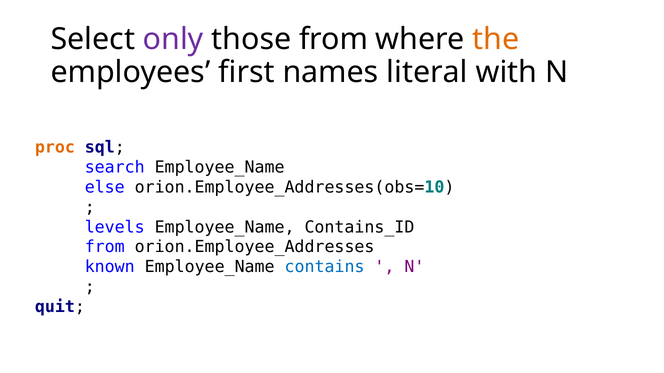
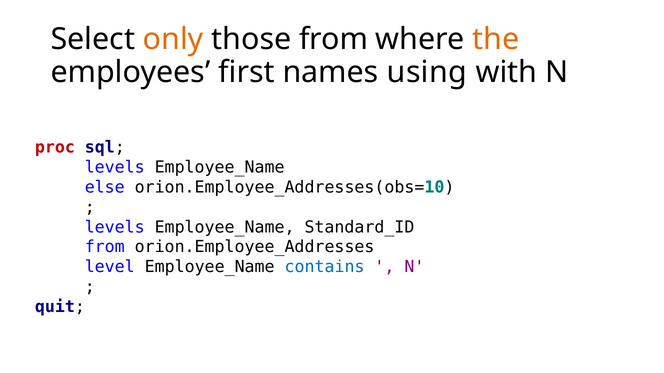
only colour: purple -> orange
literal: literal -> using
proc colour: orange -> red
search at (115, 168): search -> levels
Contains_ID: Contains_ID -> Standard_ID
known: known -> level
